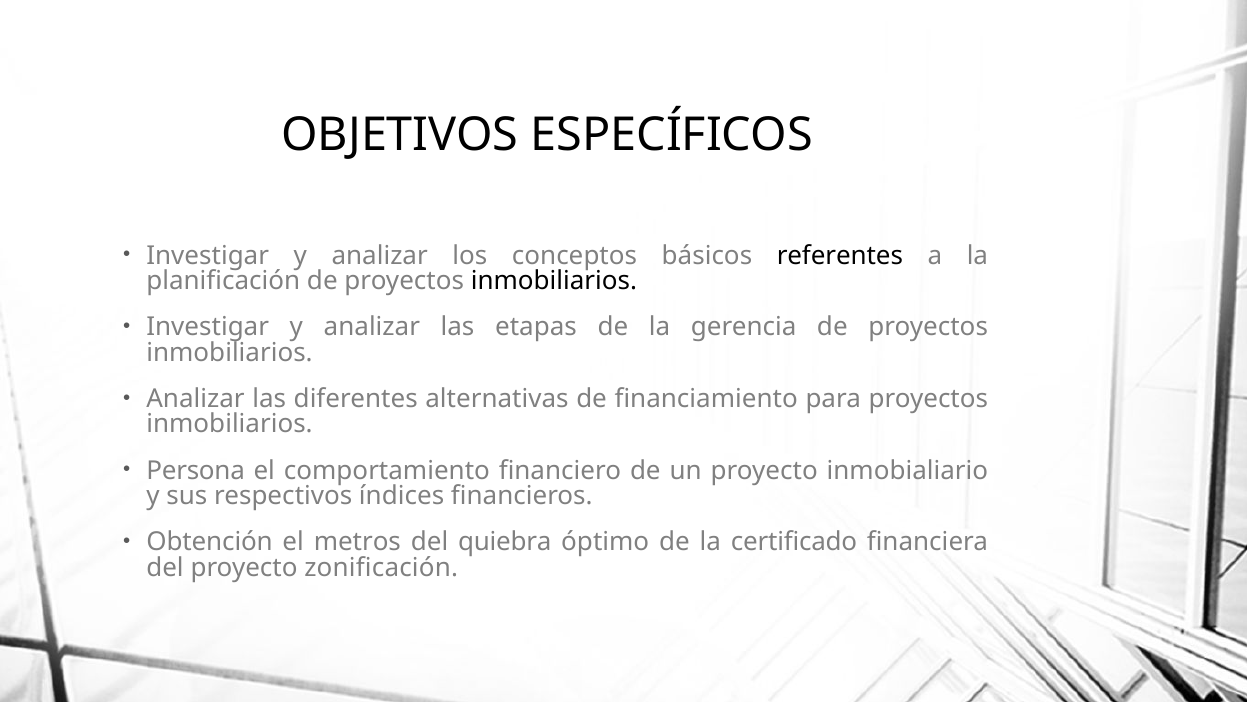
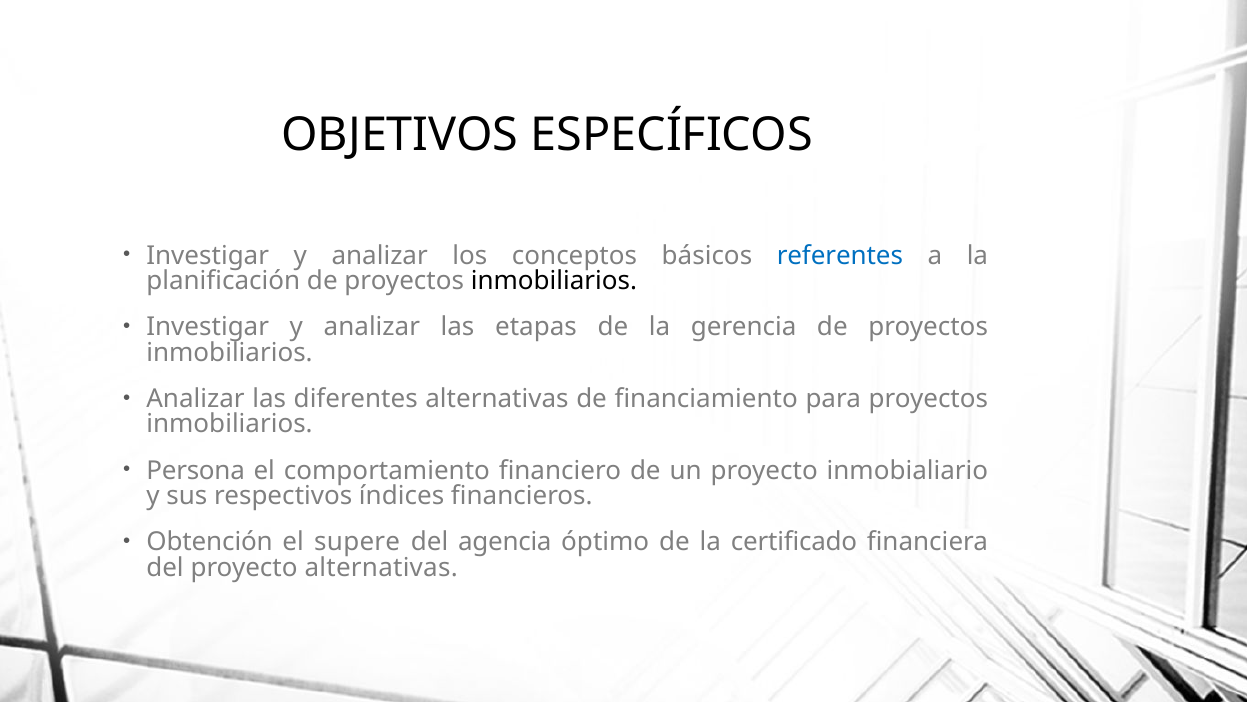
referentes colour: black -> blue
metros: metros -> supere
quiebra: quiebra -> agencia
proyecto zonificación: zonificación -> alternativas
